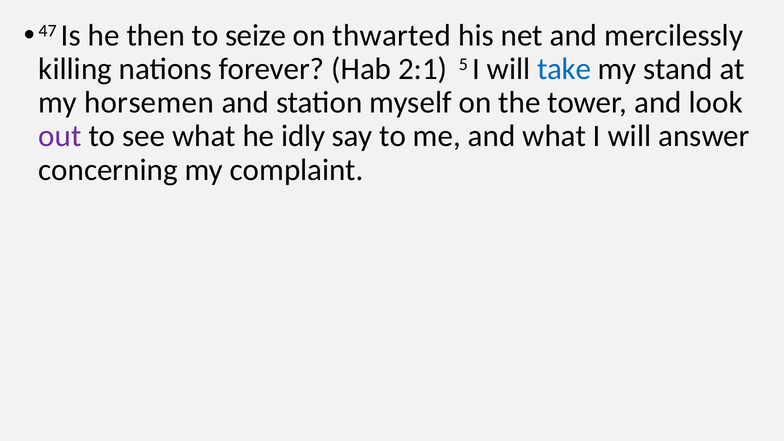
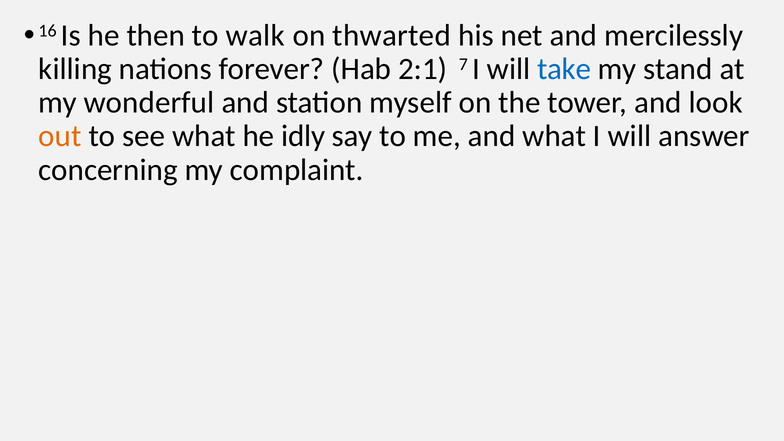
47: 47 -> 16
seize: seize -> walk
5: 5 -> 7
horsemen: horsemen -> wonderful
out colour: purple -> orange
